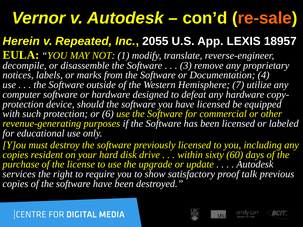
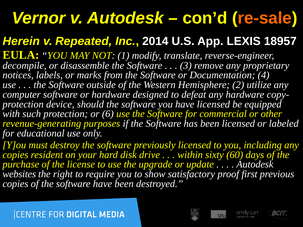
2055: 2055 -> 2014
7: 7 -> 2
services: services -> websites
talk: talk -> first
